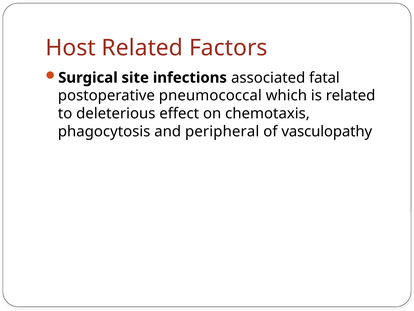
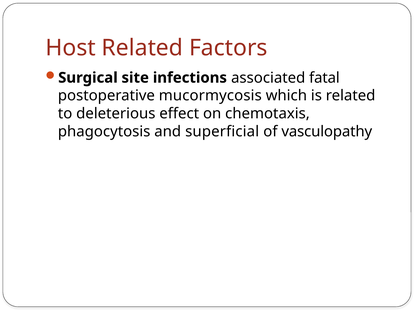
pneumococcal: pneumococcal -> mucormycosis
peripheral: peripheral -> superficial
